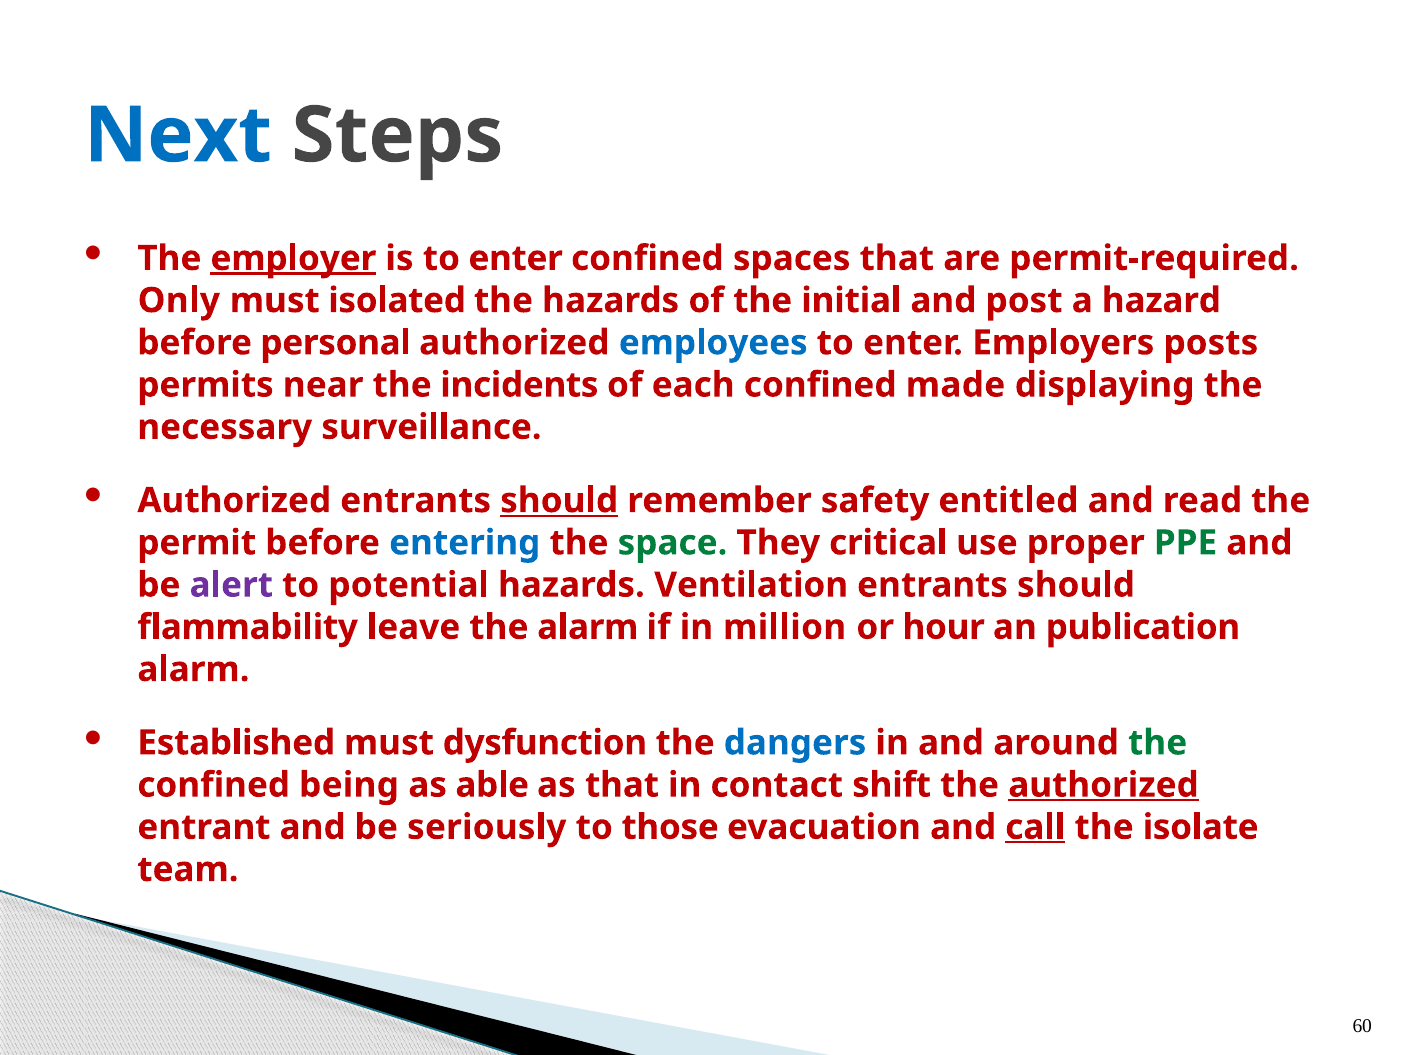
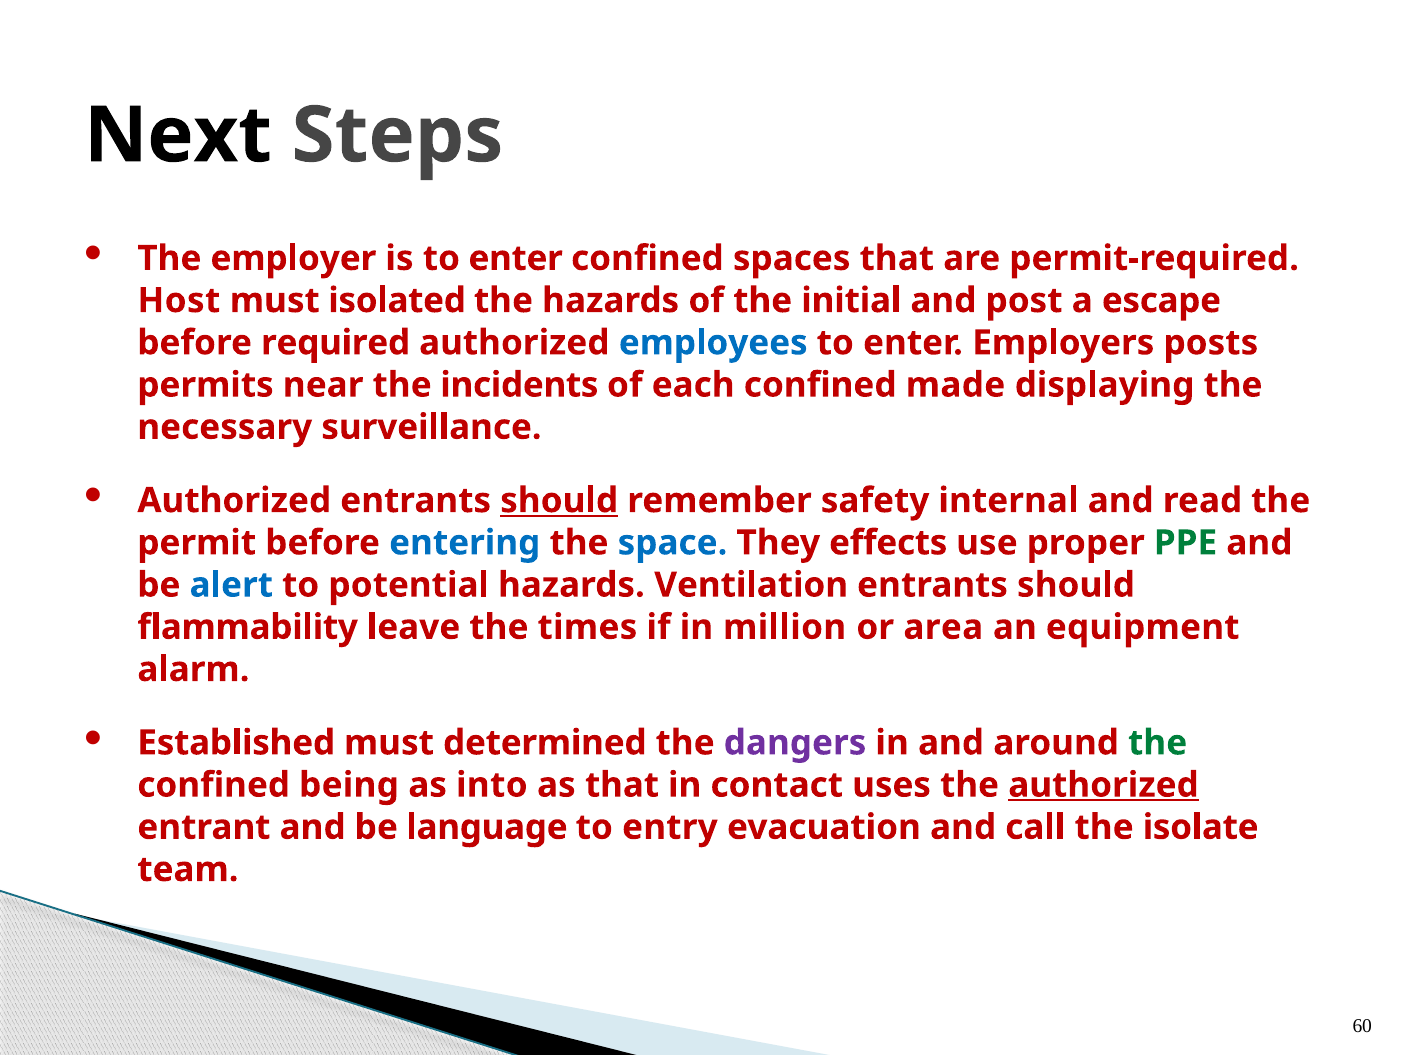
Next colour: blue -> black
employer underline: present -> none
Only: Only -> Host
hazard: hazard -> escape
personal: personal -> required
entitled: entitled -> internal
space colour: green -> blue
critical: critical -> effects
alert colour: purple -> blue
the alarm: alarm -> times
hour: hour -> area
publication: publication -> equipment
dysfunction: dysfunction -> determined
dangers colour: blue -> purple
able: able -> into
shift: shift -> uses
seriously: seriously -> language
those: those -> entry
call underline: present -> none
